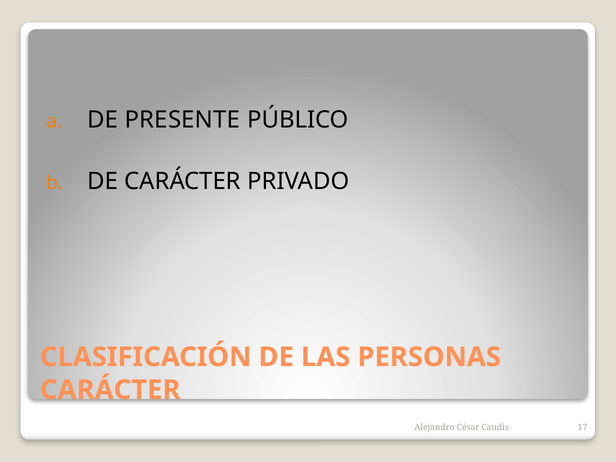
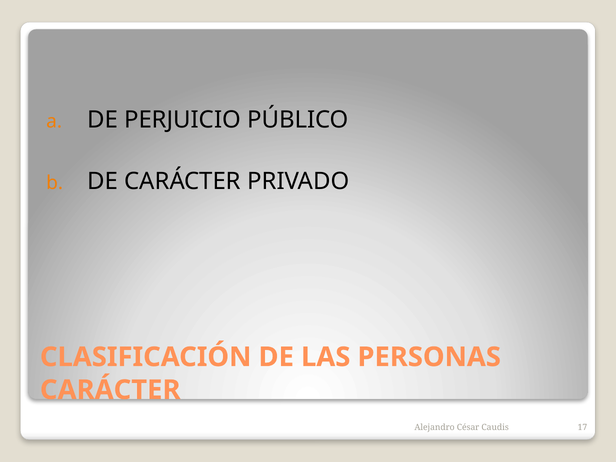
PRESENTE: PRESENTE -> PERJUICIO
